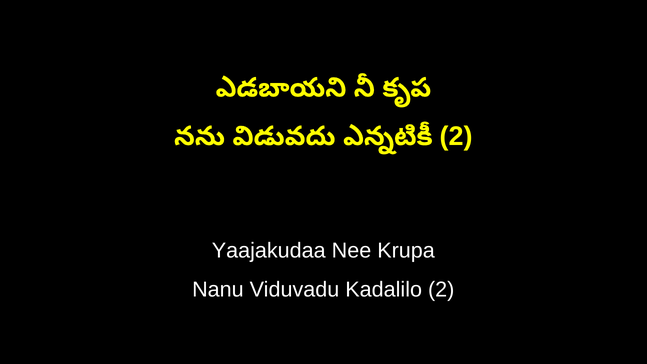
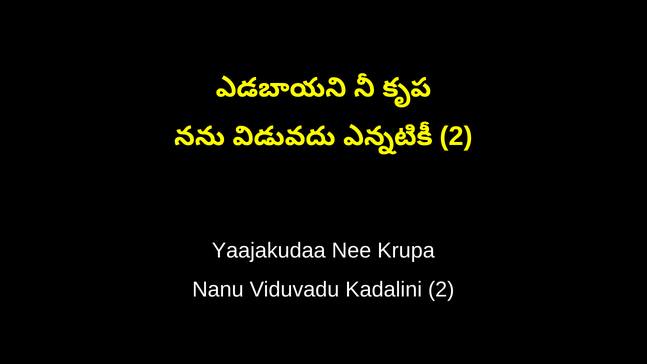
Kadalilo: Kadalilo -> Kadalini
